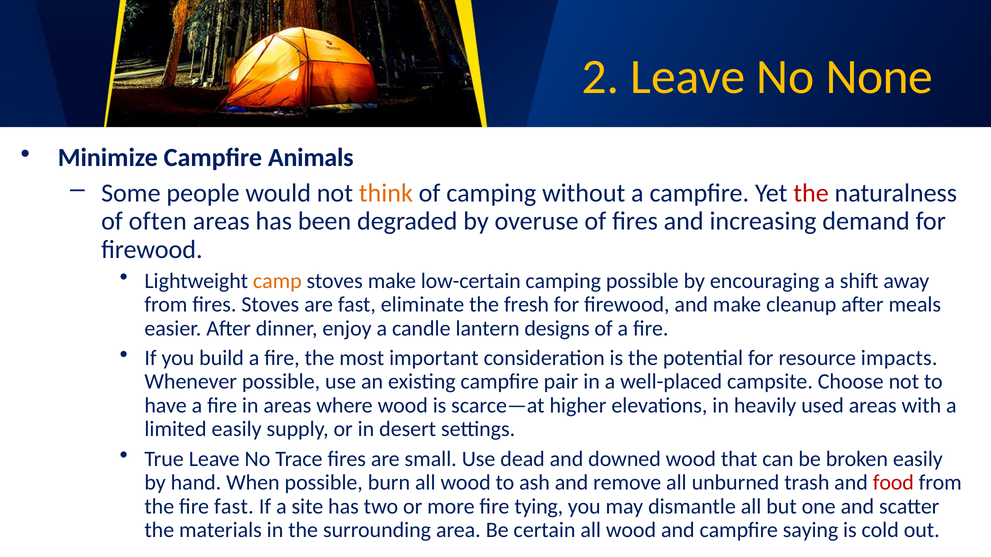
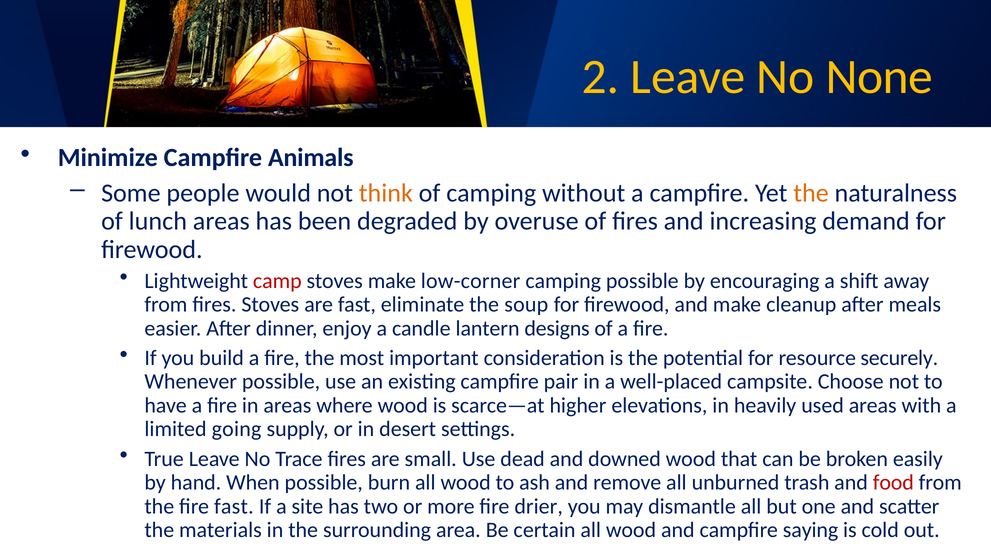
the at (811, 193) colour: red -> orange
often: often -> lunch
camp colour: orange -> red
low-certain: low-certain -> low-corner
fresh: fresh -> soup
impacts: impacts -> securely
limited easily: easily -> going
tying: tying -> drier
